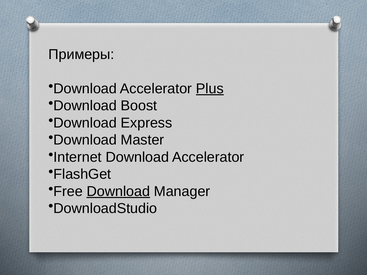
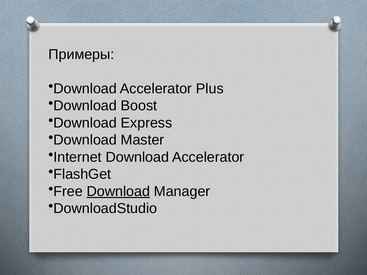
Plus underline: present -> none
